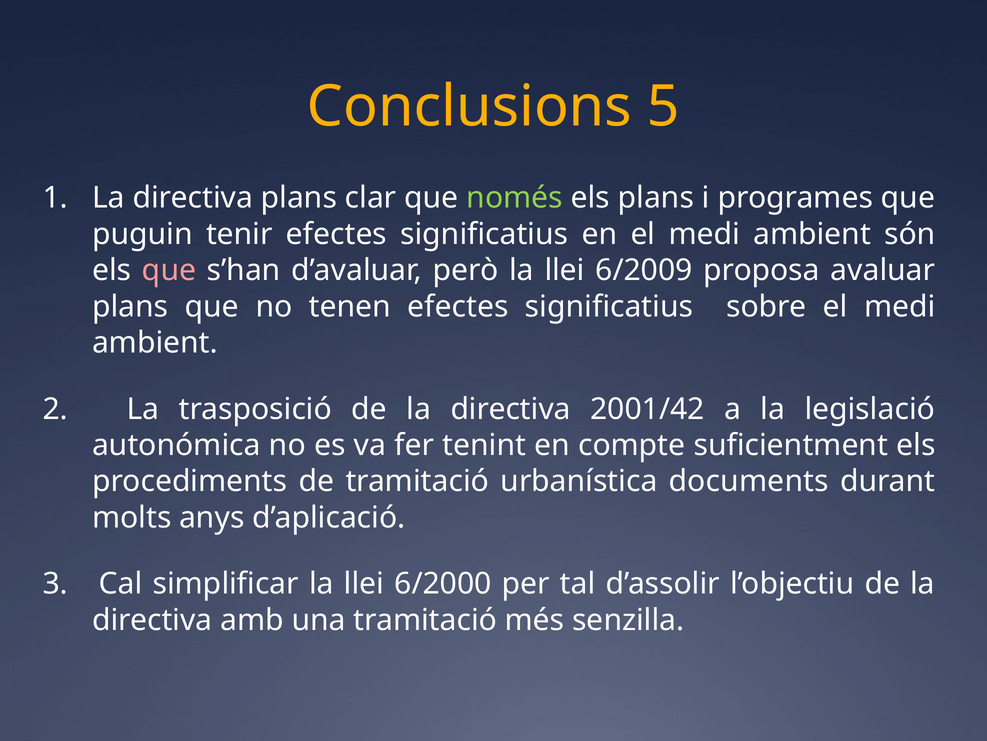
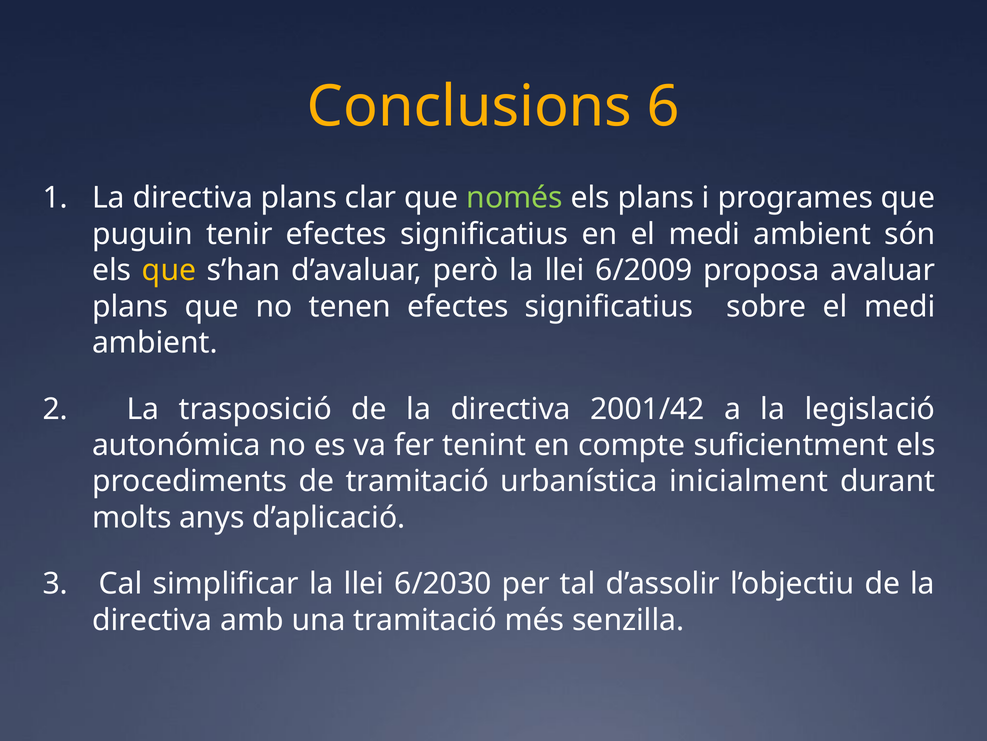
5: 5 -> 6
que at (169, 270) colour: pink -> yellow
documents: documents -> inicialment
6/2000: 6/2000 -> 6/2030
